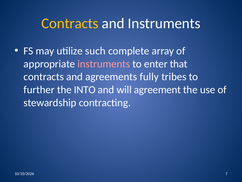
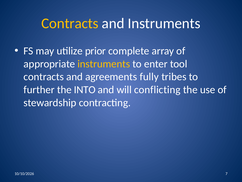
such: such -> prior
instruments at (104, 64) colour: pink -> yellow
that: that -> tool
agreement: agreement -> conflicting
